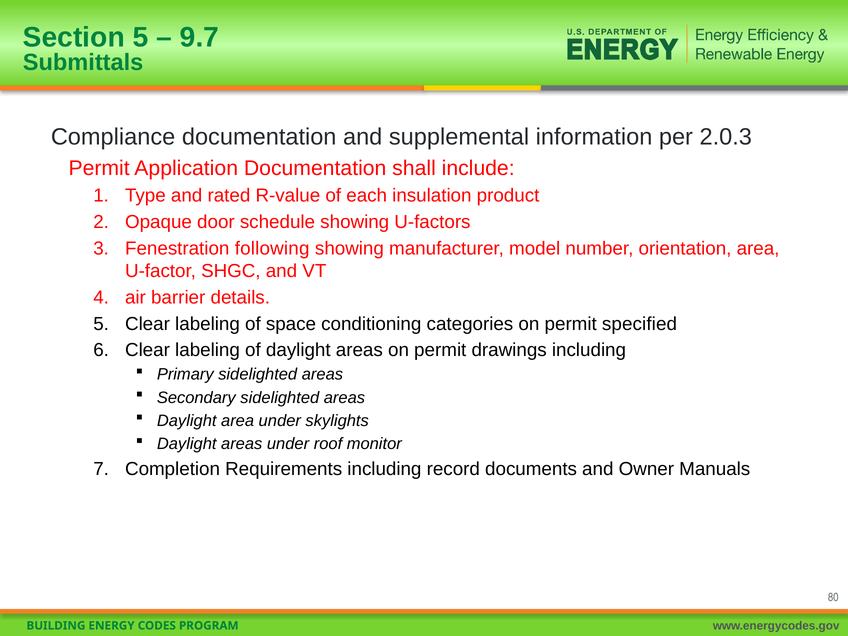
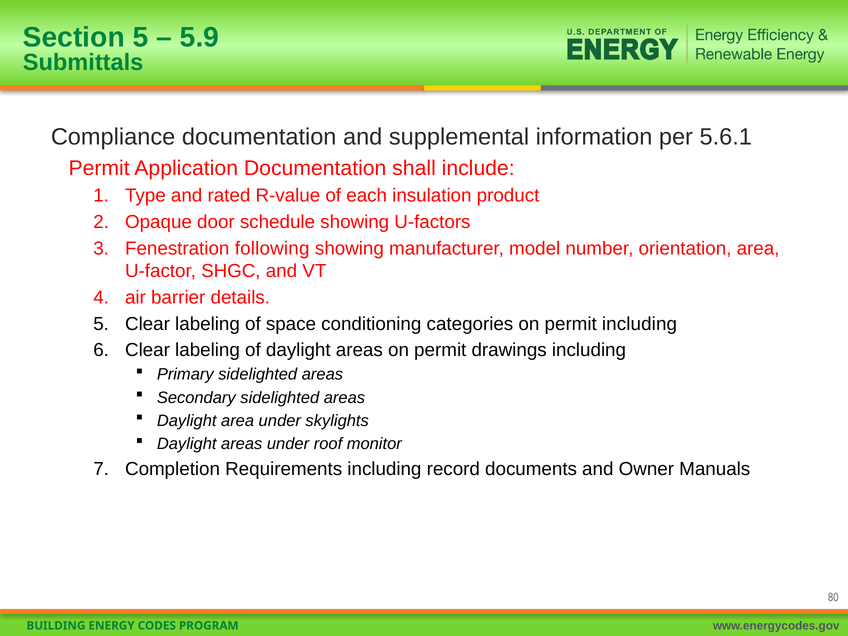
9.7: 9.7 -> 5.9
2.0.3: 2.0.3 -> 5.6.1
permit specified: specified -> including
